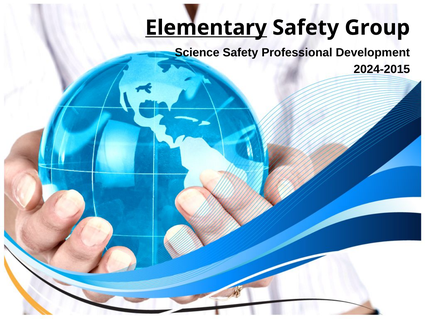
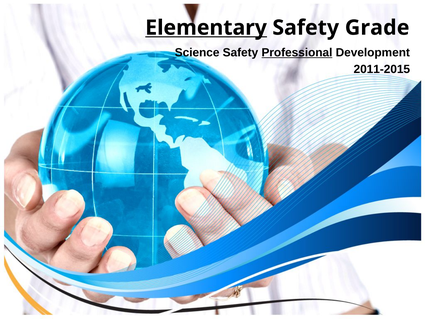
Group: Group -> Grade
Professional underline: none -> present
2024-2015: 2024-2015 -> 2011-2015
